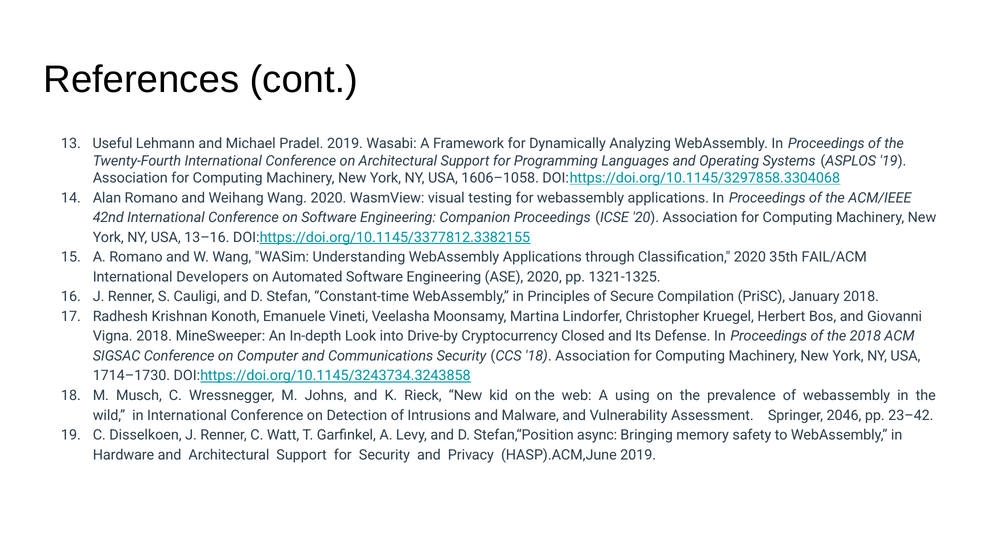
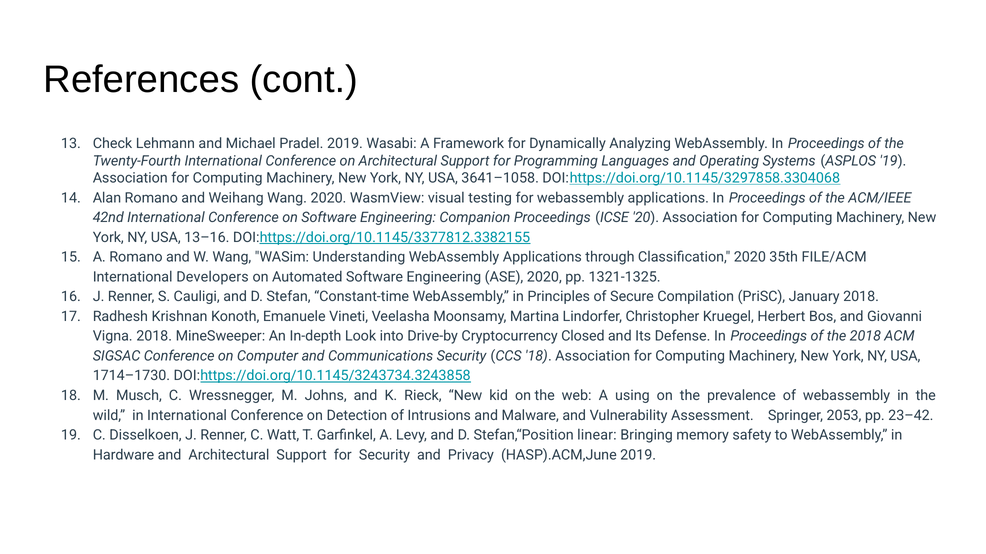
Useful: Useful -> Check
1606–1058: 1606–1058 -> 3641–1058
FAIL/ACM: FAIL/ACM -> FILE/ACM
2046: 2046 -> 2053
async: async -> linear
